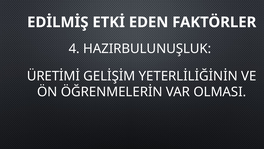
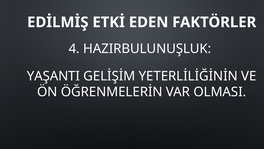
ÜRETİMİ: ÜRETİMİ -> YAŞANTI
